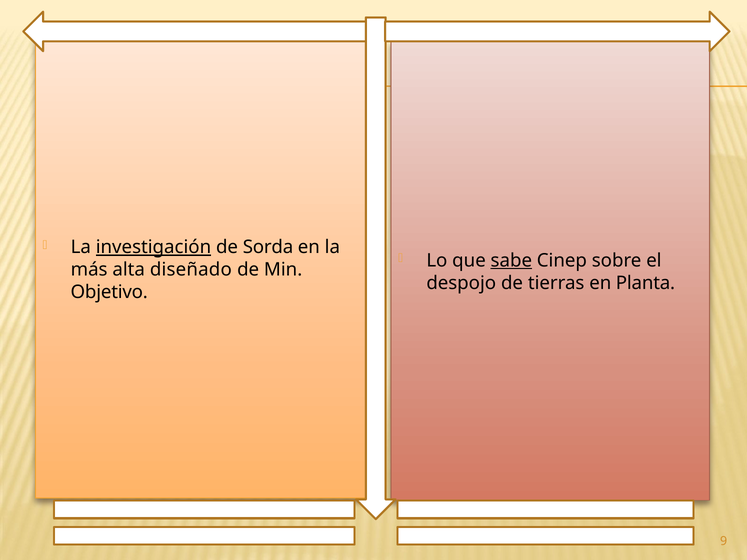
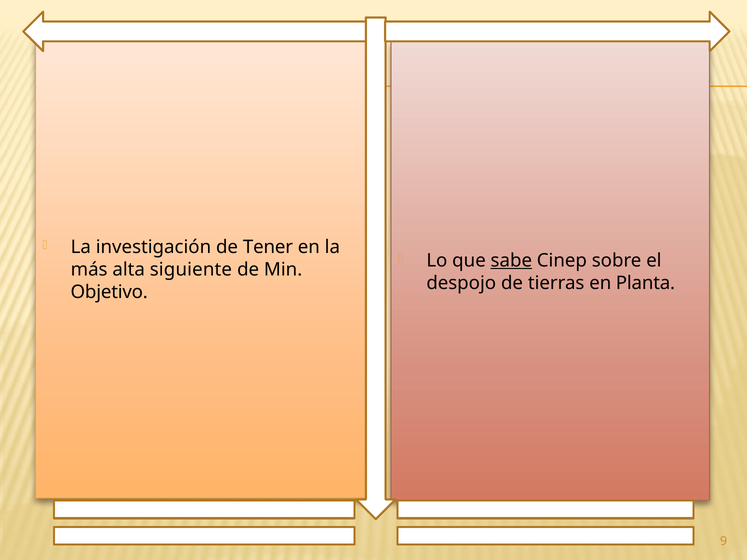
investigación underline: present -> none
Sorda: Sorda -> Tener
diseñado: diseñado -> siguiente
